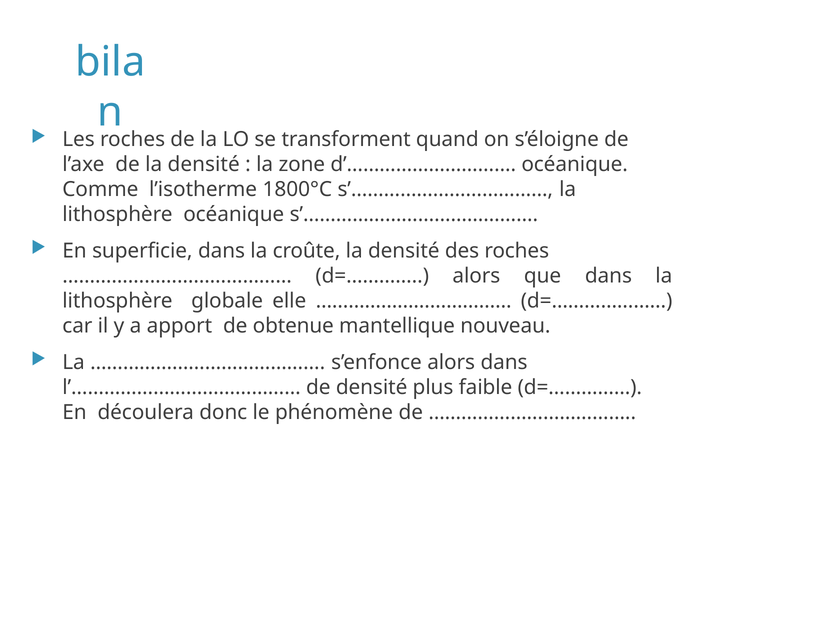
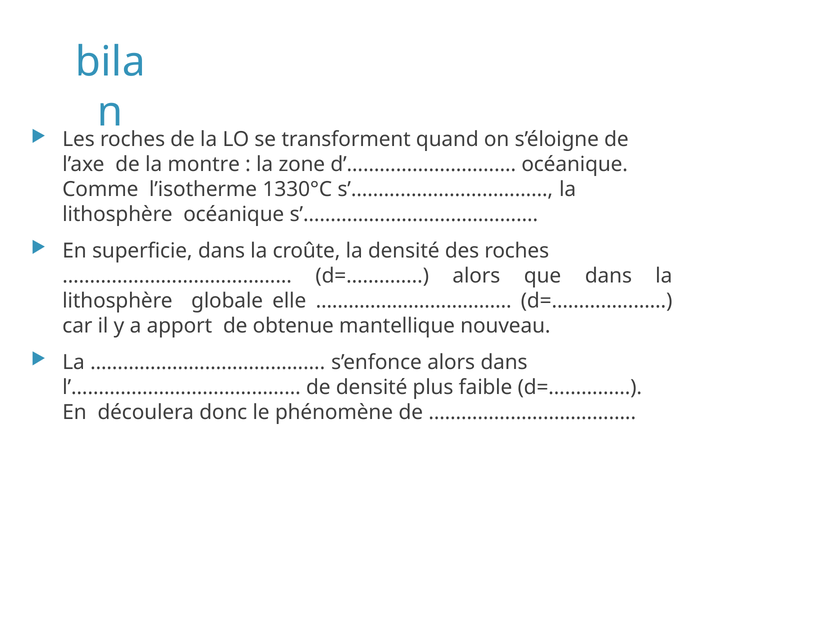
de la densité: densité -> montre
1800°C: 1800°C -> 1330°C
